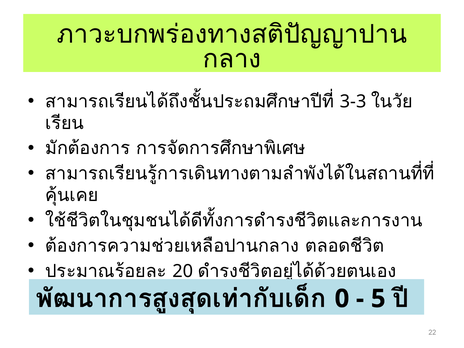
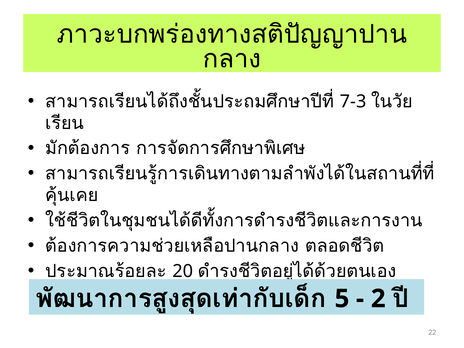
3-3: 3-3 -> 7-3
0: 0 -> 5
5: 5 -> 2
